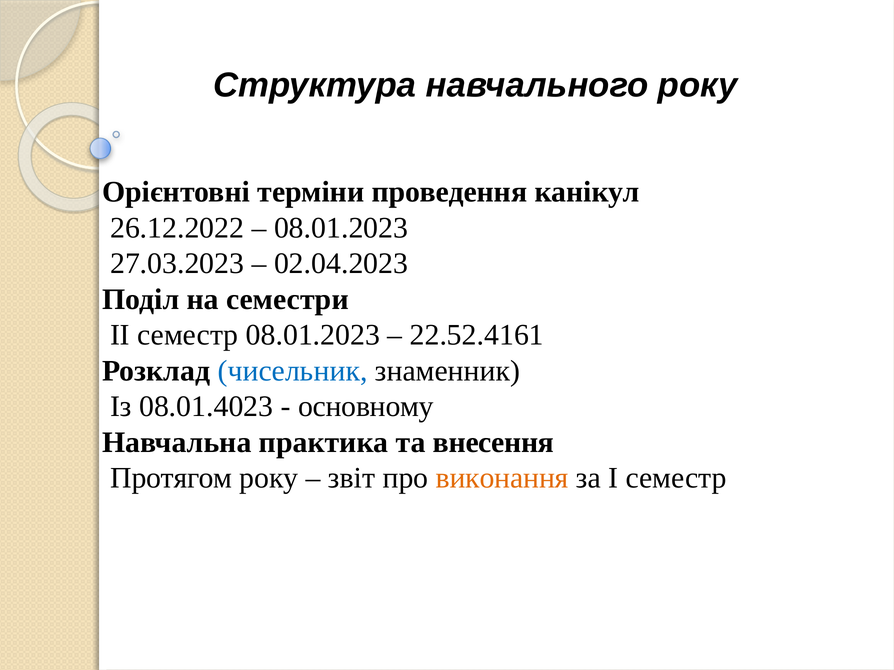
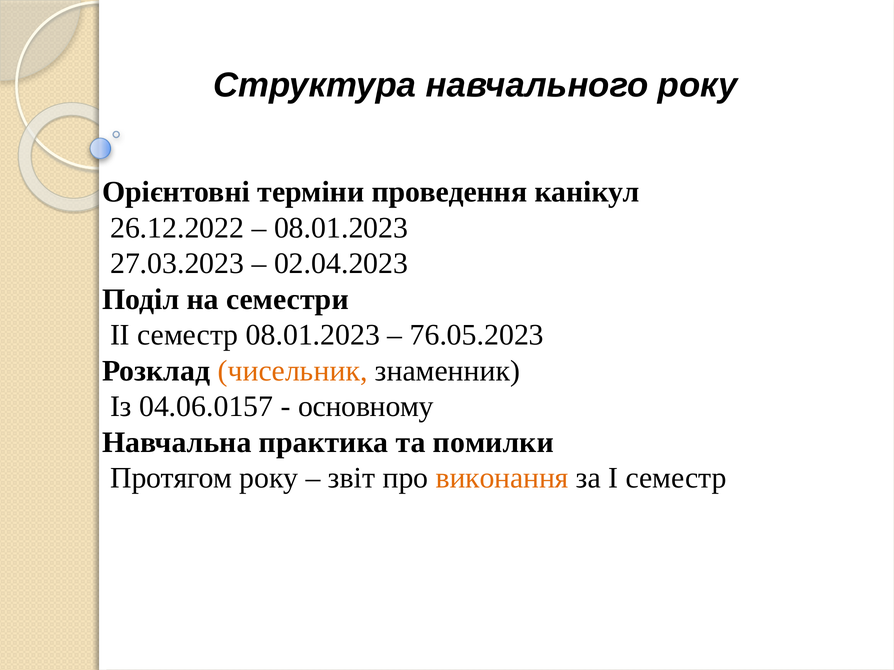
22.52.4161: 22.52.4161 -> 76.05.2023
чисельник colour: blue -> orange
08.01.4023: 08.01.4023 -> 04.06.0157
внесення: внесення -> помилки
